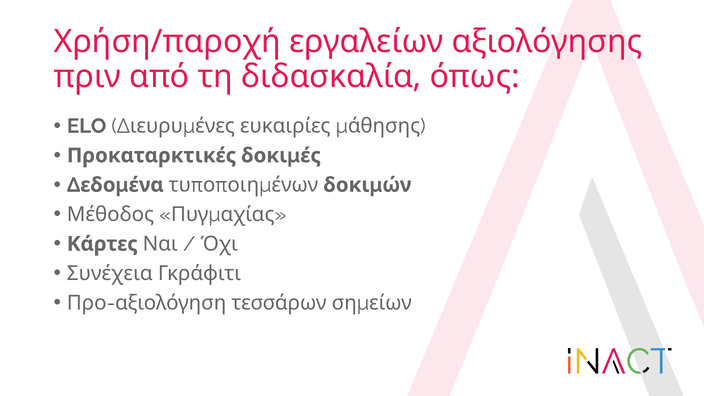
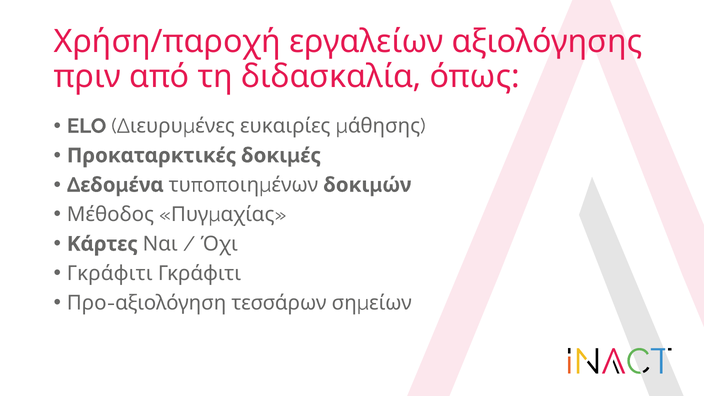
Συνέχεια at (110, 273): Συνέχεια -> Γκράφιτι
